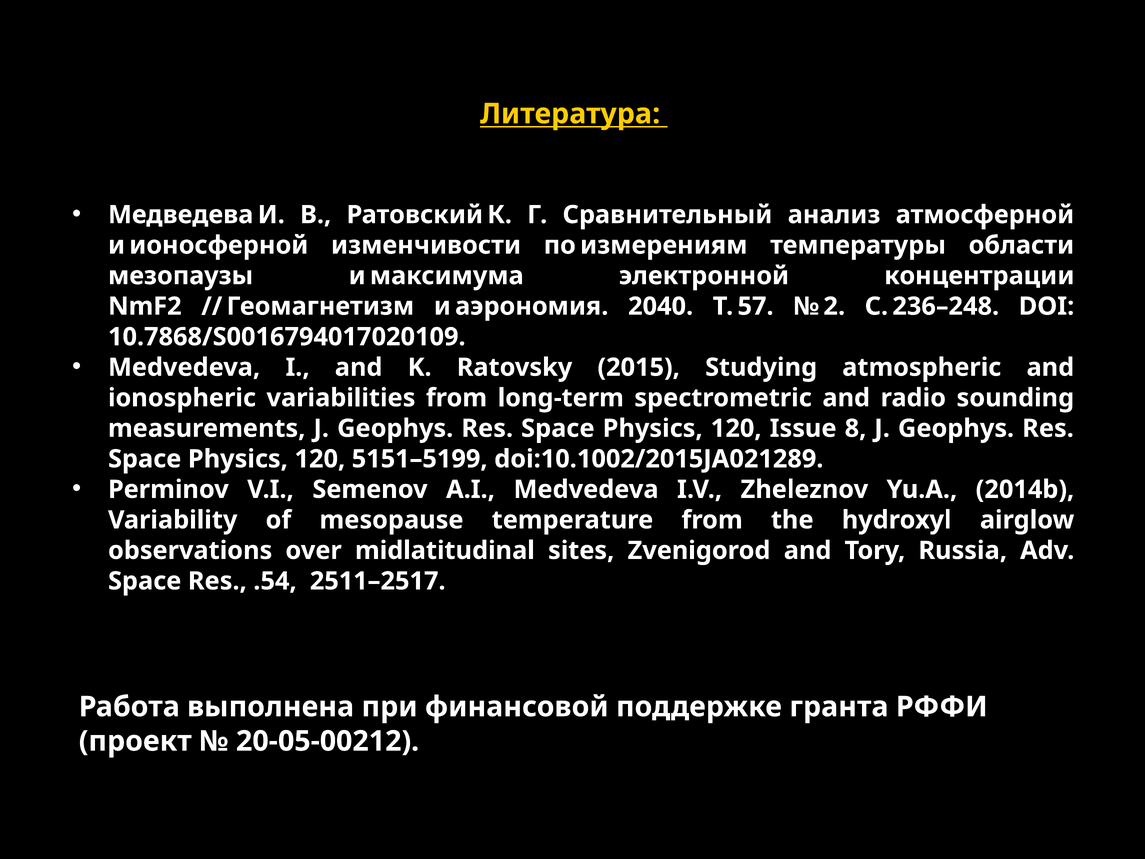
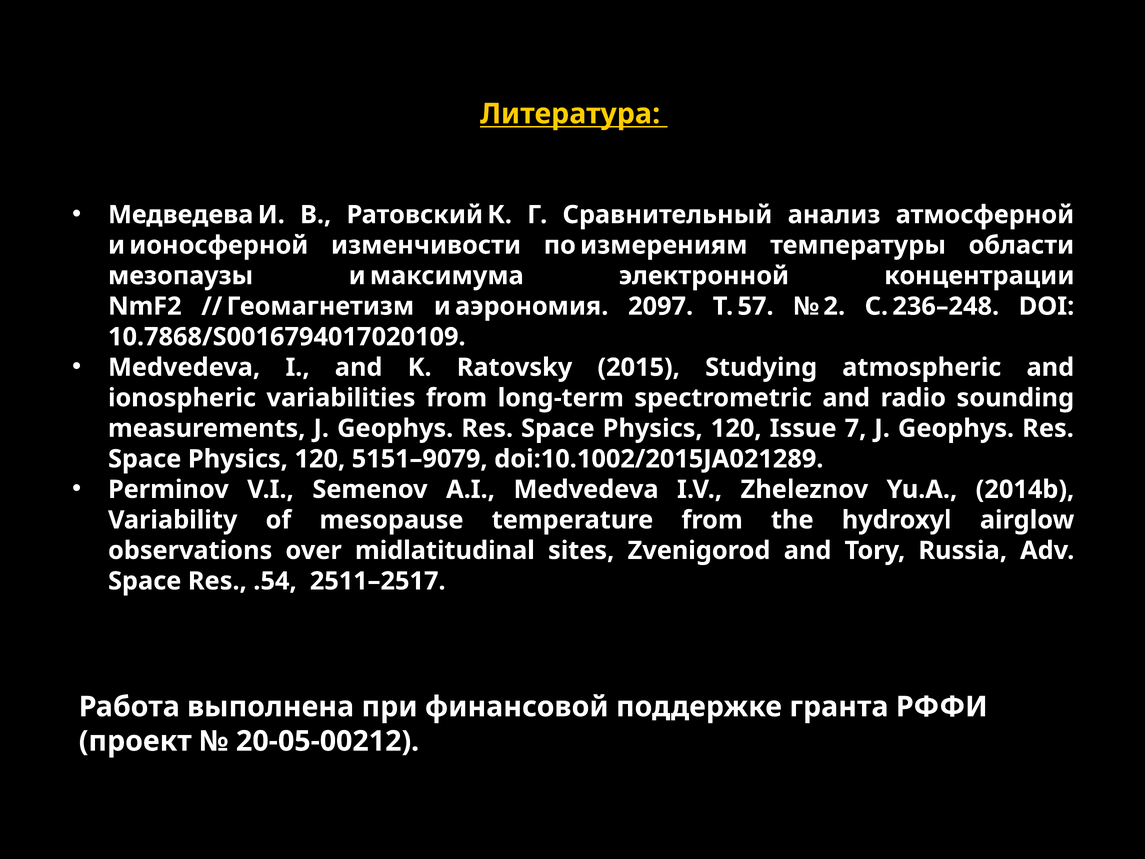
2040: 2040 -> 2097
8: 8 -> 7
5151–5199: 5151–5199 -> 5151–9079
